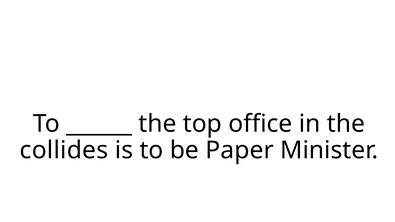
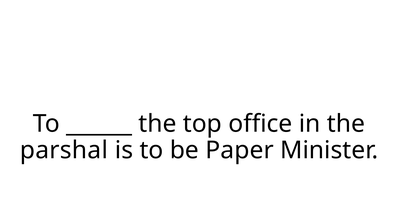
collides: collides -> parshal
